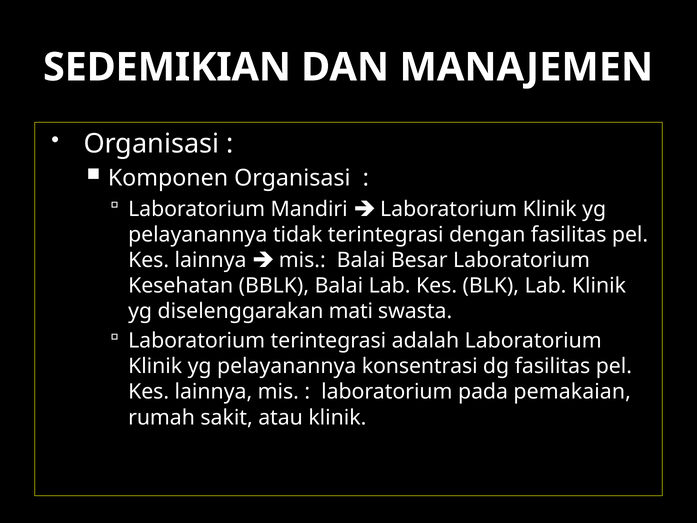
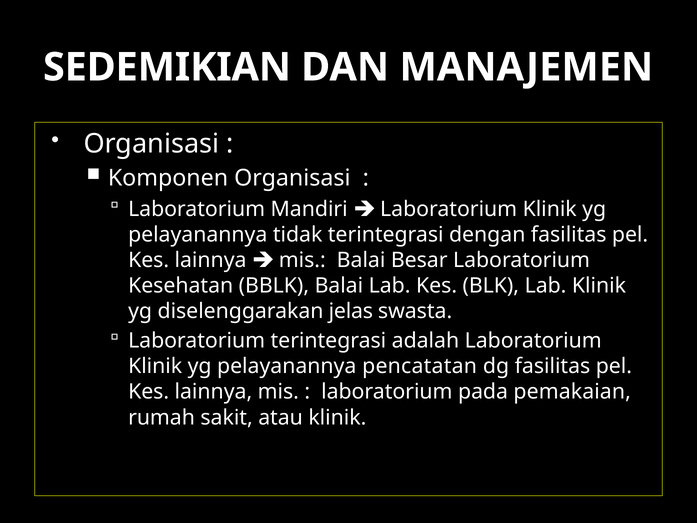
mati: mati -> jelas
konsentrasi: konsentrasi -> pencatatan
